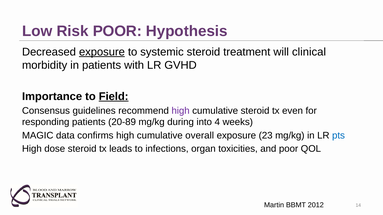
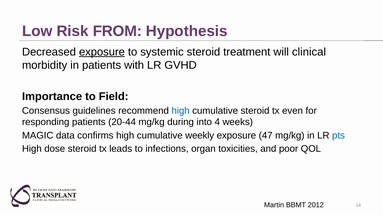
Risk POOR: POOR -> FROM
Field underline: present -> none
high at (181, 111) colour: purple -> blue
20-89: 20-89 -> 20-44
overall: overall -> weekly
23: 23 -> 47
